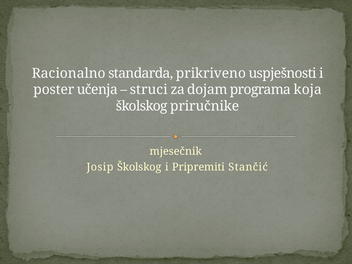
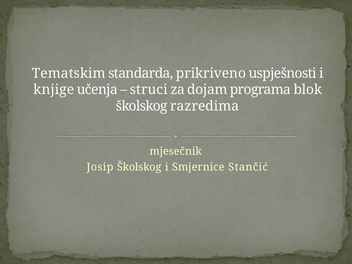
Racionalno: Racionalno -> Tematskim
poster: poster -> knjige
koja: koja -> blok
priručnike: priručnike -> razredima
Pripremiti: Pripremiti -> Smjernice
